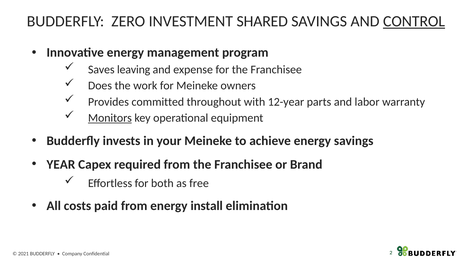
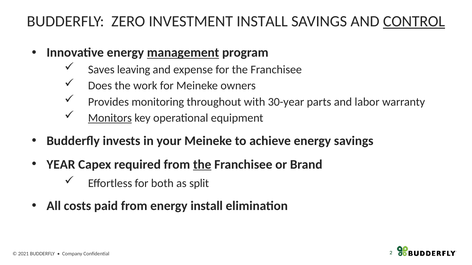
INVESTMENT SHARED: SHARED -> INSTALL
management underline: none -> present
committed: committed -> monitoring
12-year: 12-year -> 30-year
the at (202, 165) underline: none -> present
free: free -> split
